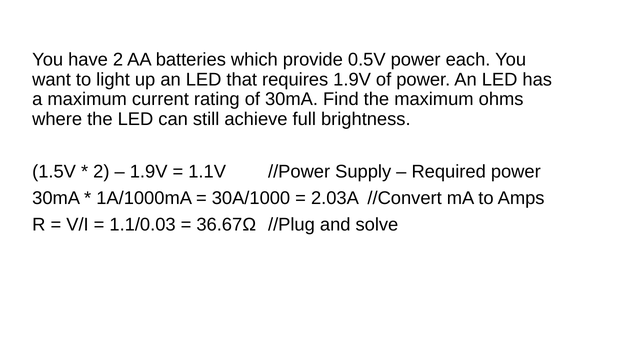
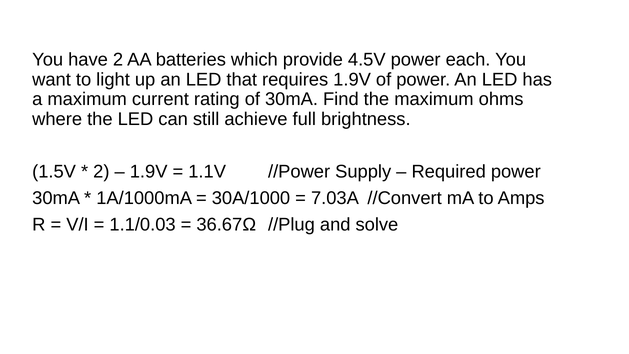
0.5V: 0.5V -> 4.5V
2.03A: 2.03A -> 7.03A
